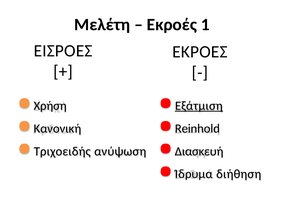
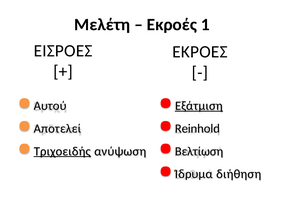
Χρήση: Χρήση -> Αυτού
Κανονική: Κανονική -> Αποτελεί
Τριχοειδής underline: none -> present
Διασκευή: Διασκευή -> Βελτίωση
